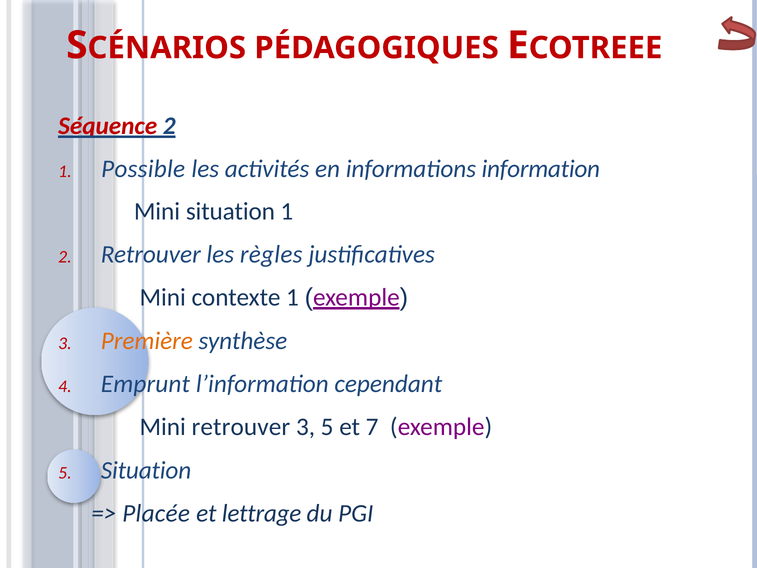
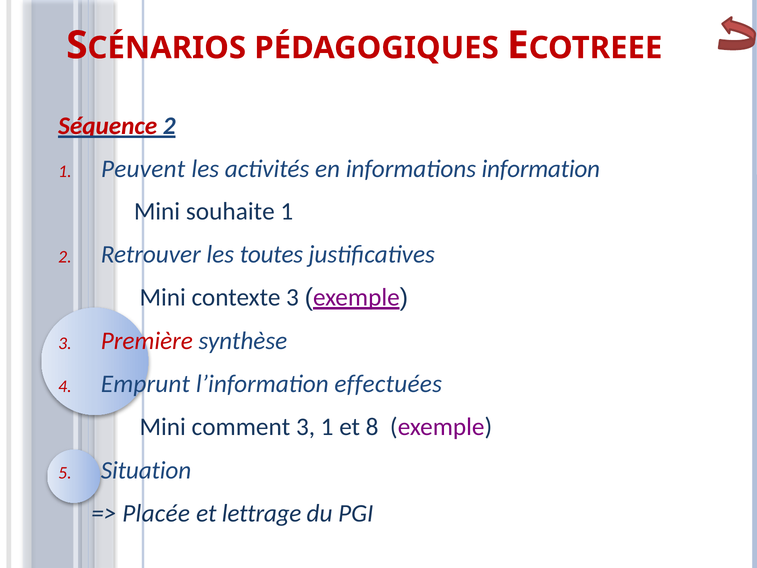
Possible: Possible -> Peuvent
Mini situation: situation -> souhaite
règles: règles -> toutes
contexte 1: 1 -> 3
Première colour: orange -> red
cependant: cependant -> effectuées
Mini retrouver: retrouver -> comment
3 5: 5 -> 1
7: 7 -> 8
